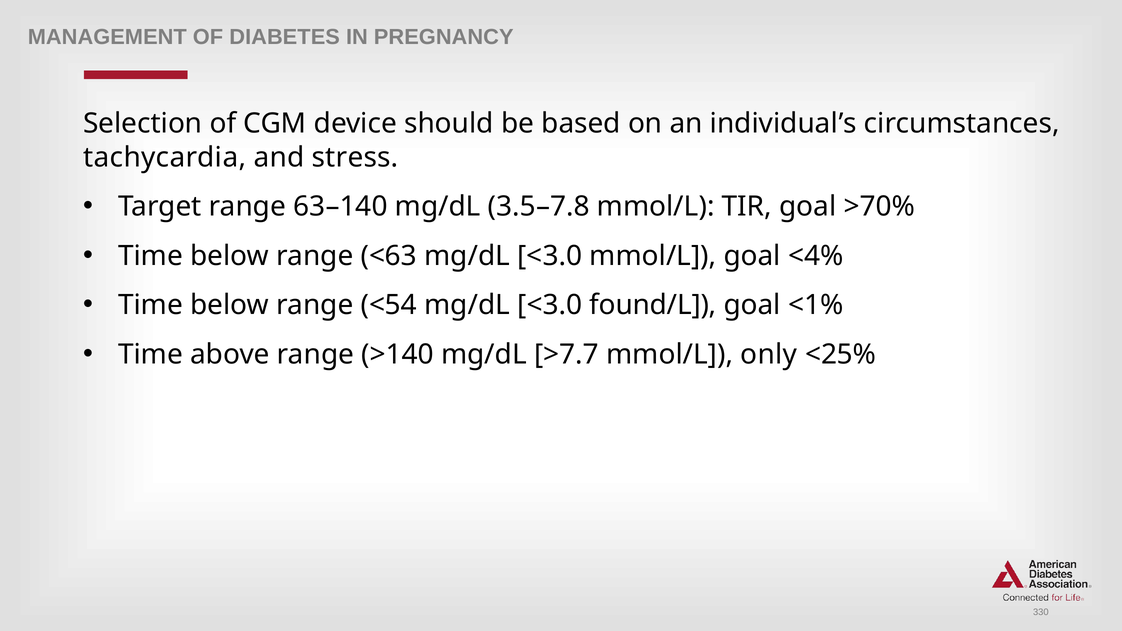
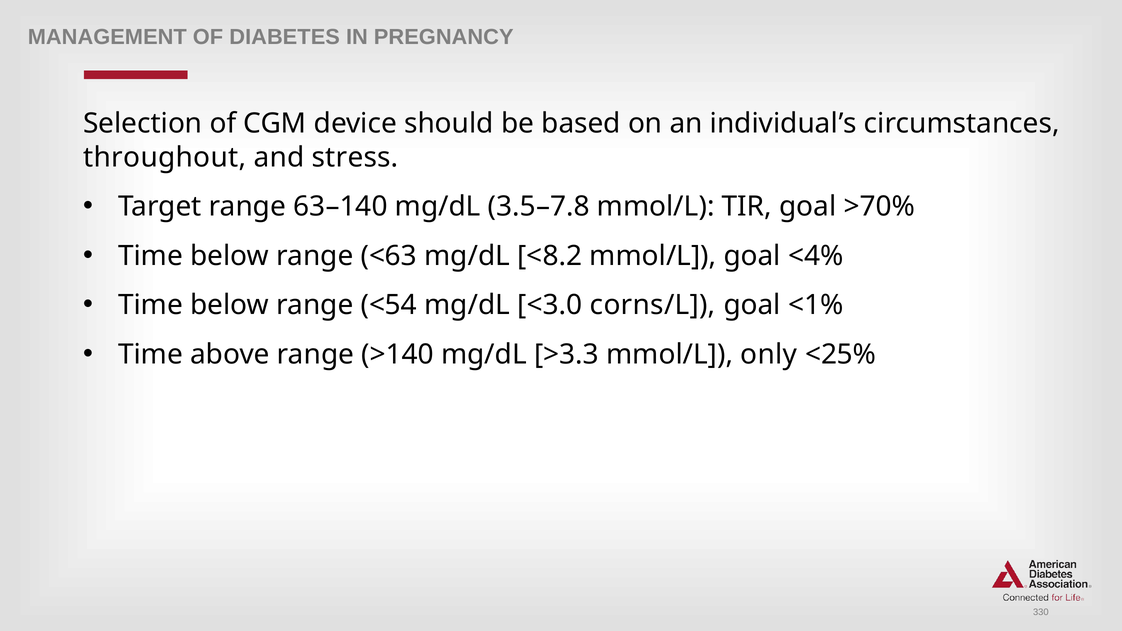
tachycardia: tachycardia -> throughout
<63 mg/dL <3.0: <3.0 -> <8.2
found/L: found/L -> corns/L
>7.7: >7.7 -> >3.3
